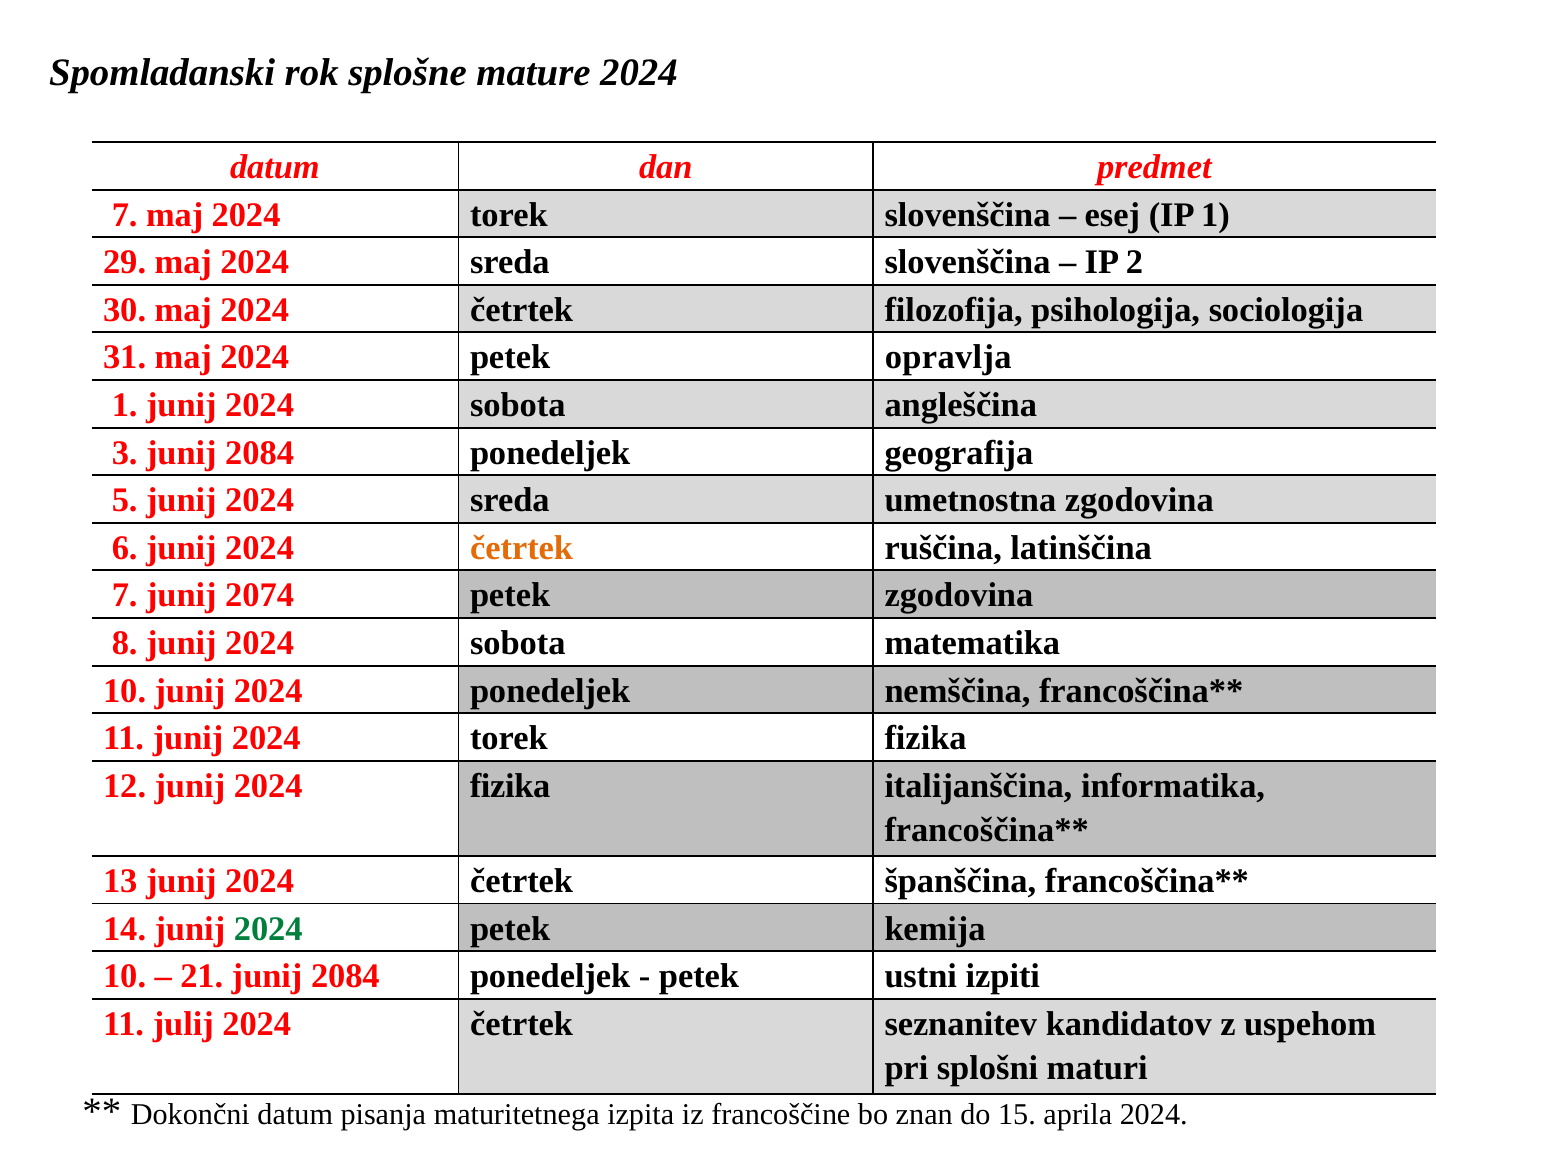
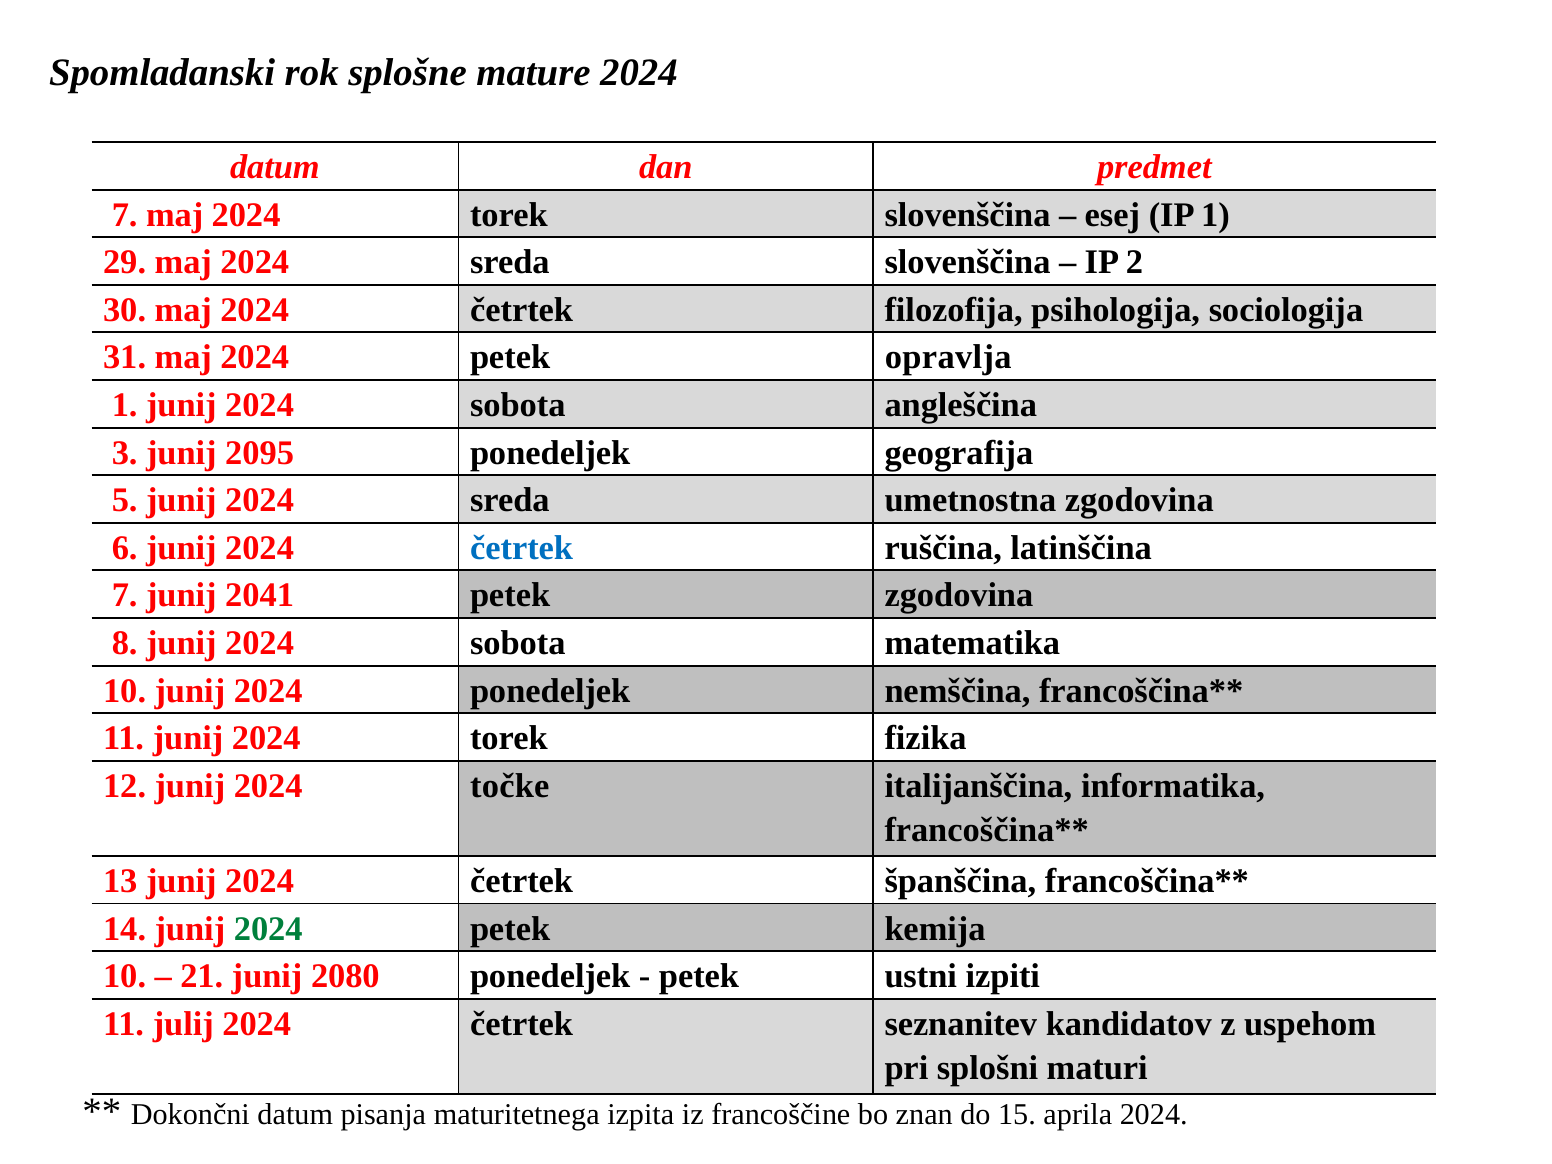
3 junij 2084: 2084 -> 2095
četrtek at (522, 548) colour: orange -> blue
2074: 2074 -> 2041
2024 fizika: fizika -> točke
21 junij 2084: 2084 -> 2080
